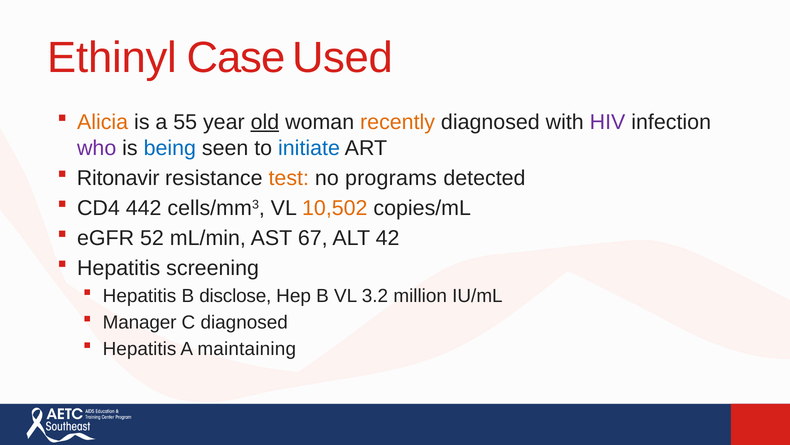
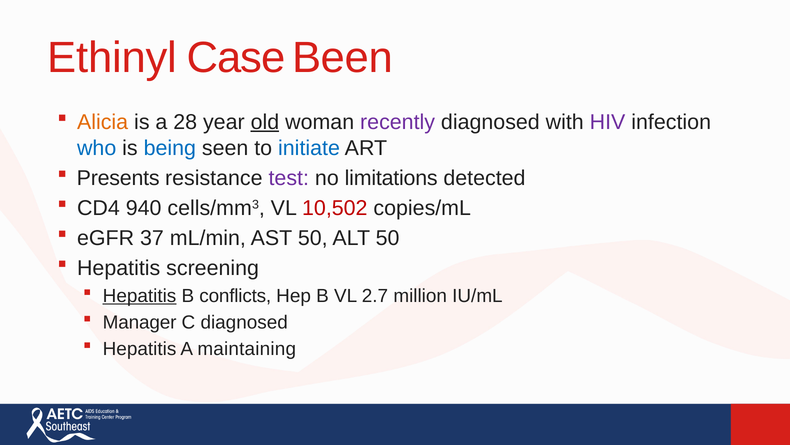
Used: Used -> Been
55: 55 -> 28
recently colour: orange -> purple
who colour: purple -> blue
Ritonavir: Ritonavir -> Presents
test colour: orange -> purple
programs: programs -> limitations
442: 442 -> 940
10,502 colour: orange -> red
52: 52 -> 37
AST 67: 67 -> 50
ALT 42: 42 -> 50
Hepatitis at (140, 296) underline: none -> present
disclose: disclose -> conflicts
3.2: 3.2 -> 2.7
